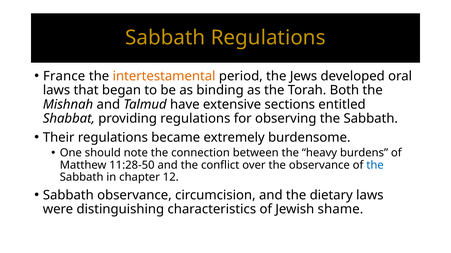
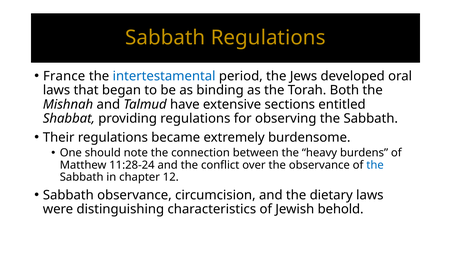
intertestamental colour: orange -> blue
11:28-50: 11:28-50 -> 11:28-24
shame: shame -> behold
